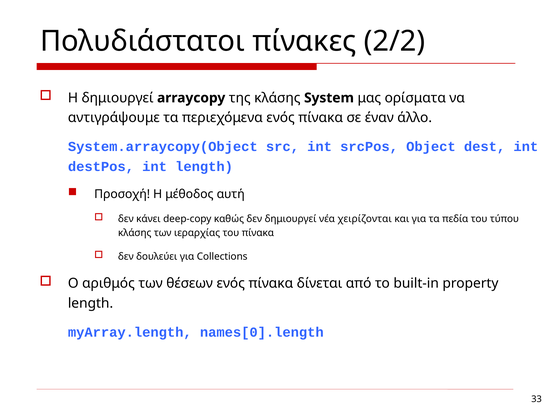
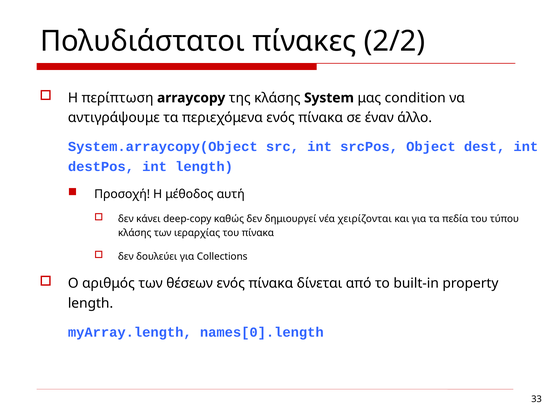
Η δημιουργεί: δημιουργεί -> περίπτωση
ορίσματα: ορίσματα -> condition
